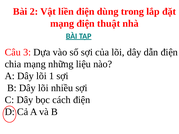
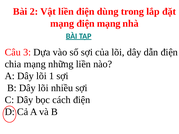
điện thuật: thuật -> mạng
những liệu: liệu -> liền
